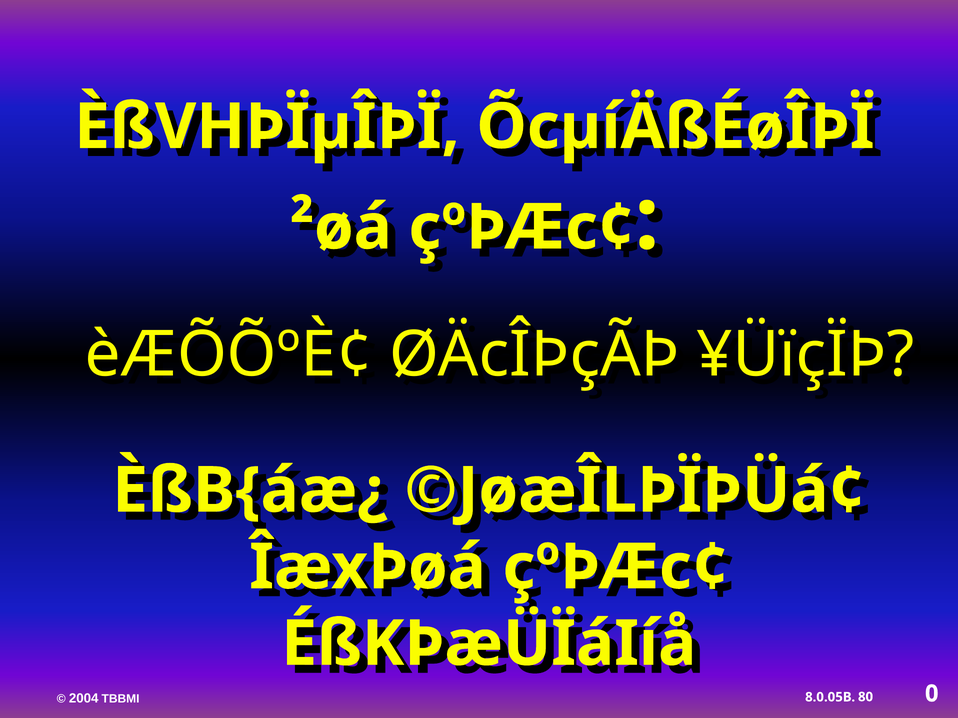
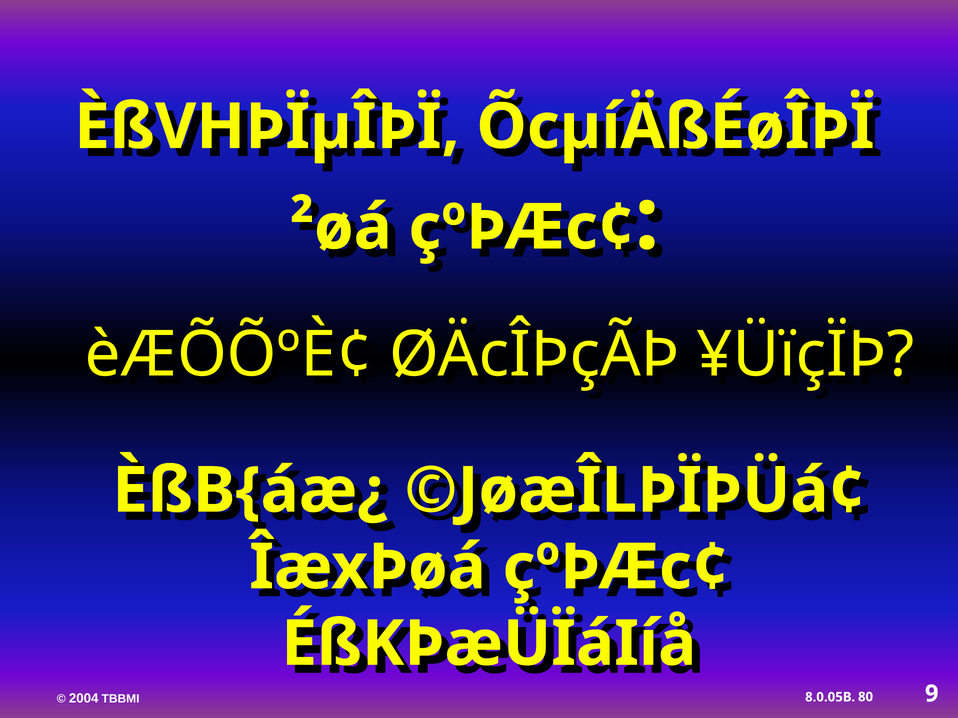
0: 0 -> 9
